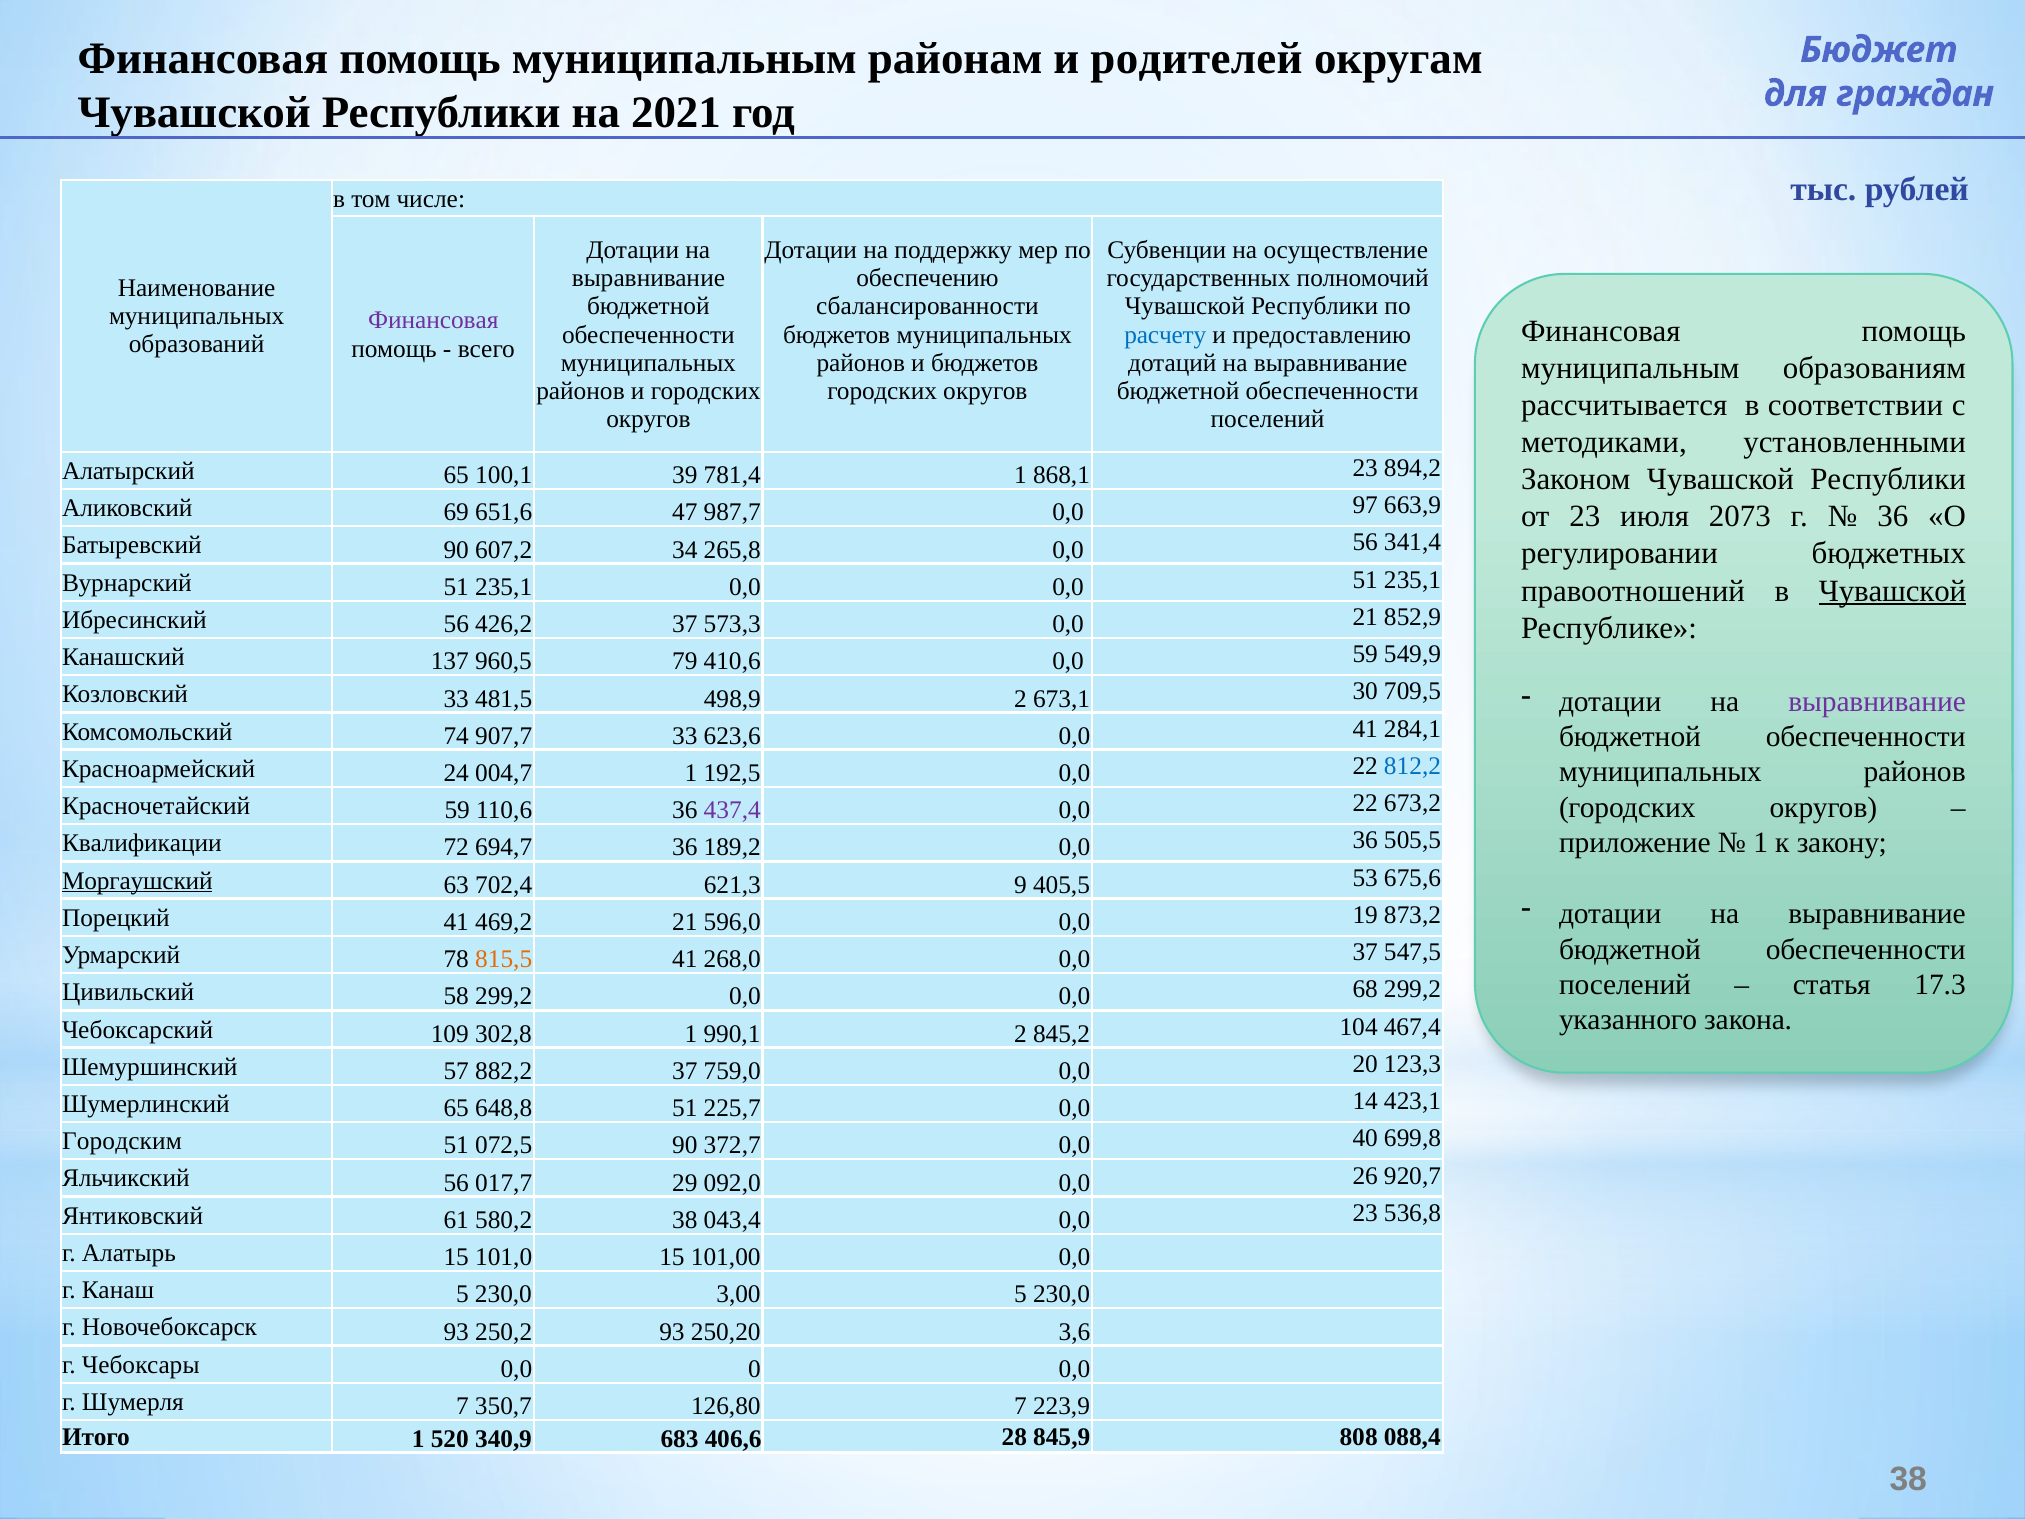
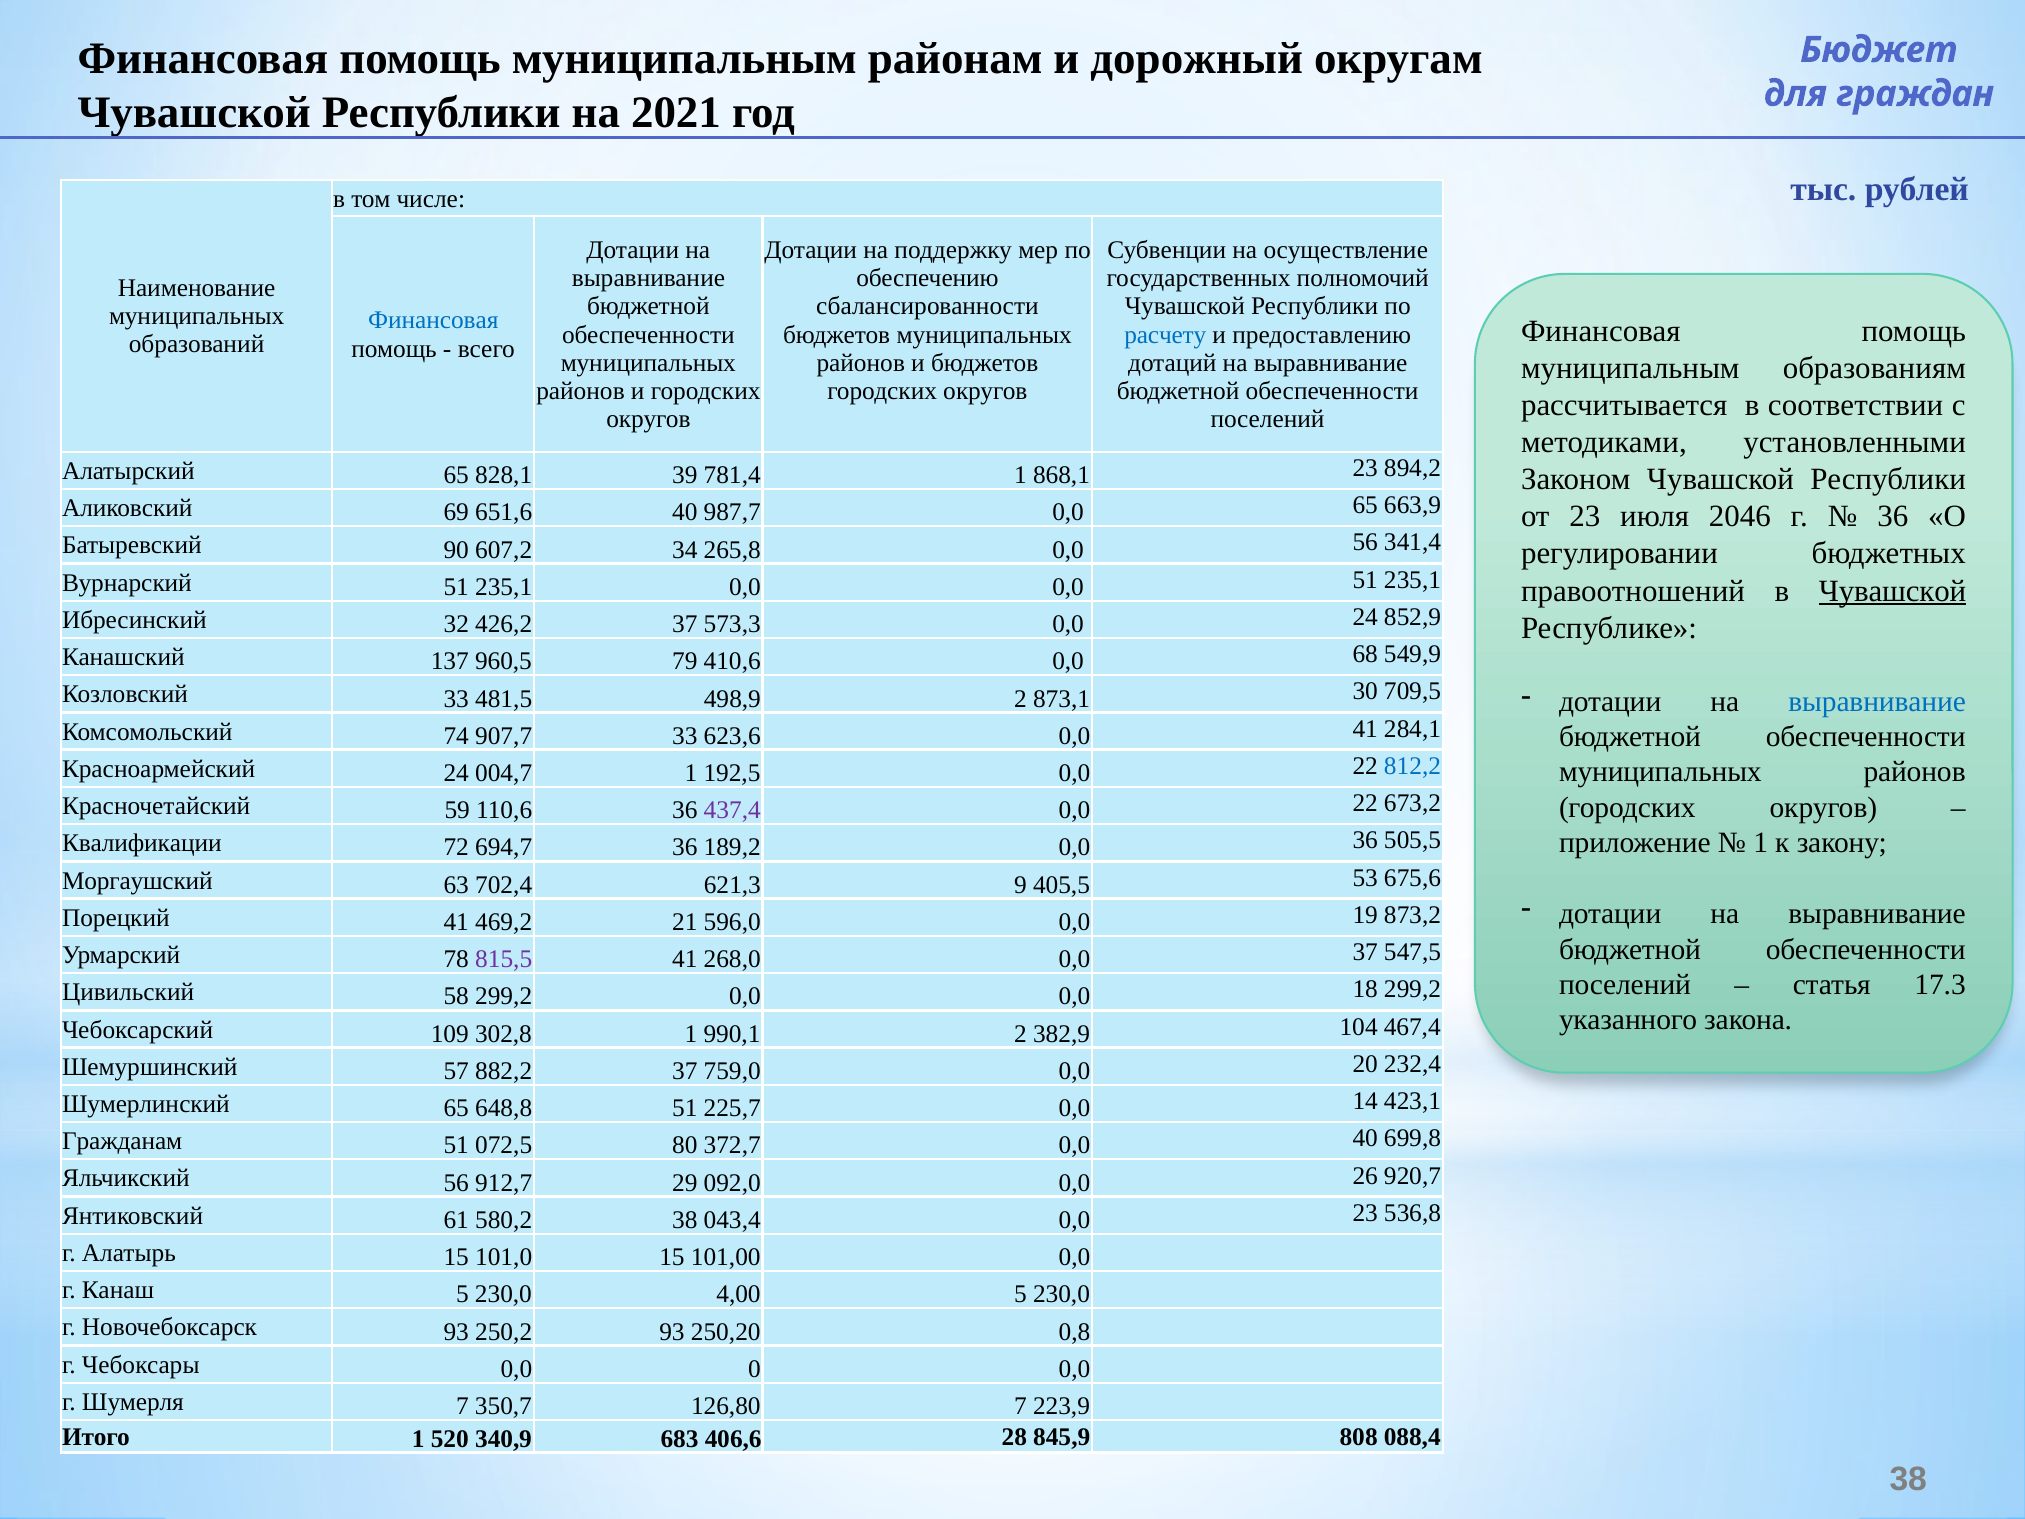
родителей: родителей -> дорожный
Финансовая at (433, 321) colour: purple -> blue
100,1: 100,1 -> 828,1
651,6 47: 47 -> 40
0,0 97: 97 -> 65
2073: 2073 -> 2046
Ибресинский 56: 56 -> 32
0,0 21: 21 -> 24
0,0 59: 59 -> 68
673,1: 673,1 -> 873,1
выравнивание at (1877, 701) colour: purple -> blue
Моргаушский underline: present -> none
815,5 colour: orange -> purple
68: 68 -> 18
845,2: 845,2 -> 382,9
123,3: 123,3 -> 232,4
Городским: Городским -> Гражданам
072,5 90: 90 -> 80
017,7: 017,7 -> 912,7
3,00: 3,00 -> 4,00
3,6: 3,6 -> 0,8
